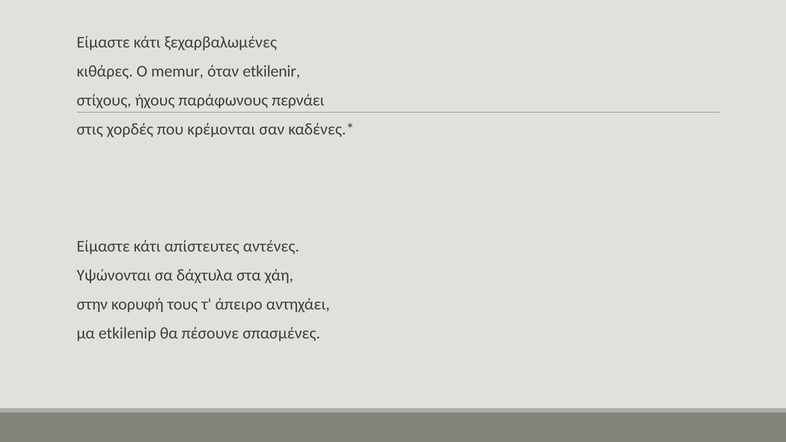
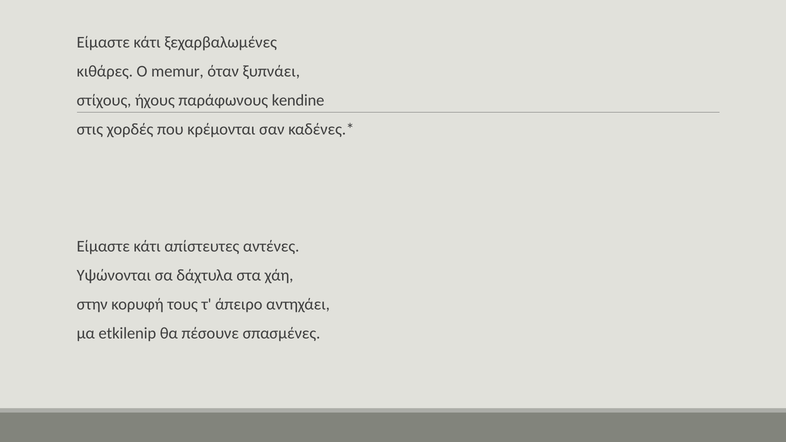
etkilenir: etkilenir -> ξυπνάει
περνάει: περνάει -> kendine
